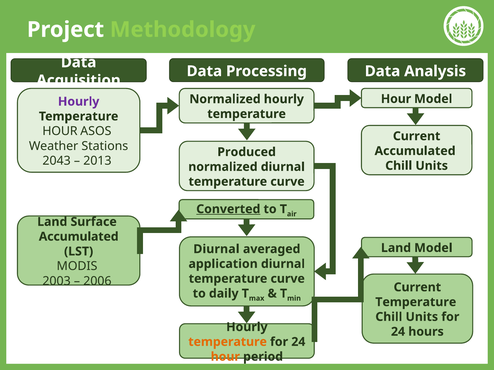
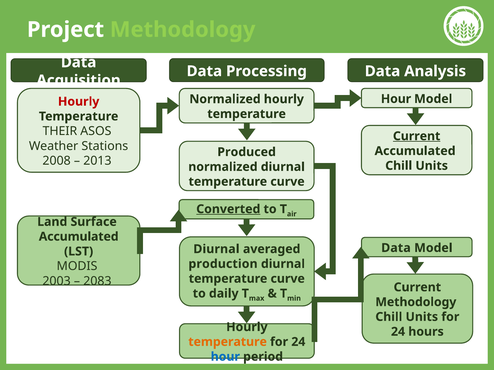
Hourly at (79, 102) colour: purple -> red
HOUR at (60, 131): HOUR -> THEIR
Current at (417, 136) underline: none -> present
2043: 2043 -> 2008
Land at (396, 248): Land -> Data
application: application -> production
2006: 2006 -> 2083
Temperature at (416, 302): Temperature -> Methodology
hour at (225, 357) colour: orange -> blue
